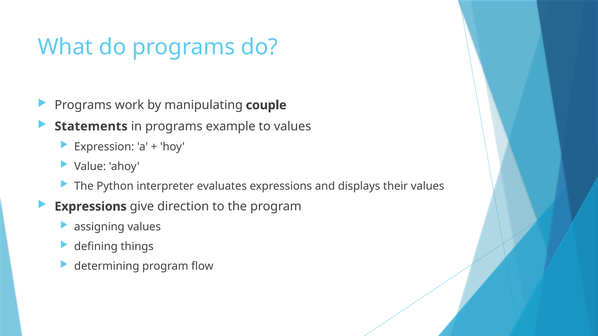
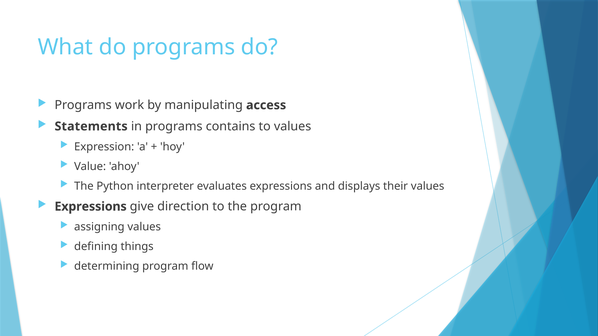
couple: couple -> access
example: example -> contains
